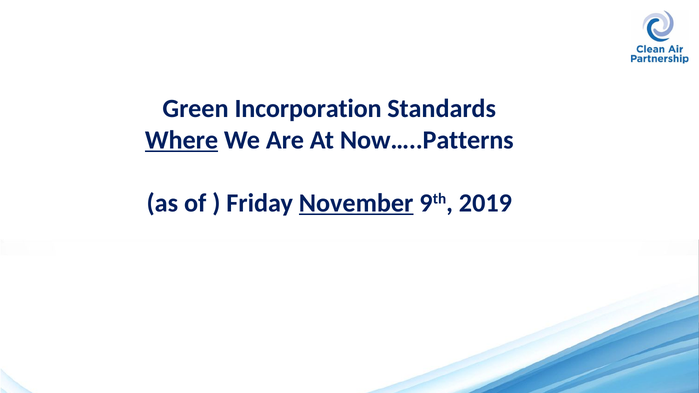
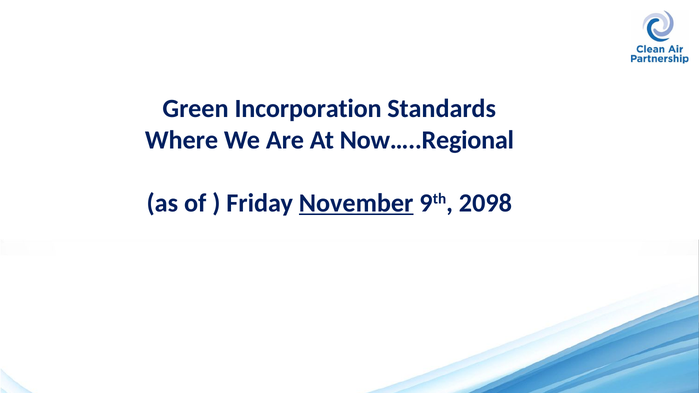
Where underline: present -> none
Now…..Patterns: Now…..Patterns -> Now…..Regional
2019: 2019 -> 2098
